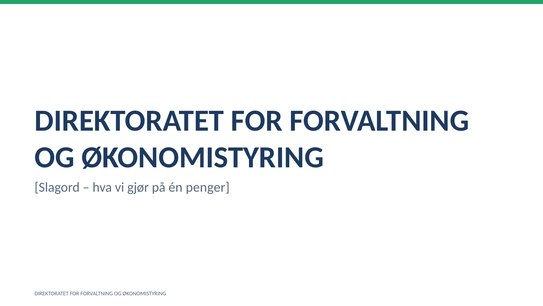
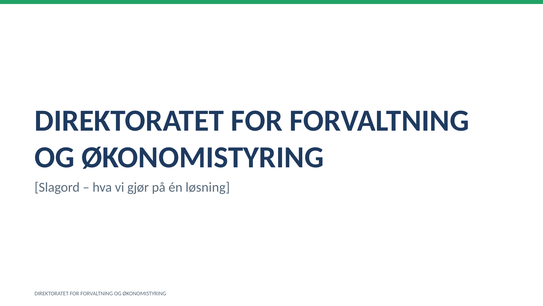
penger: penger -> løsning
